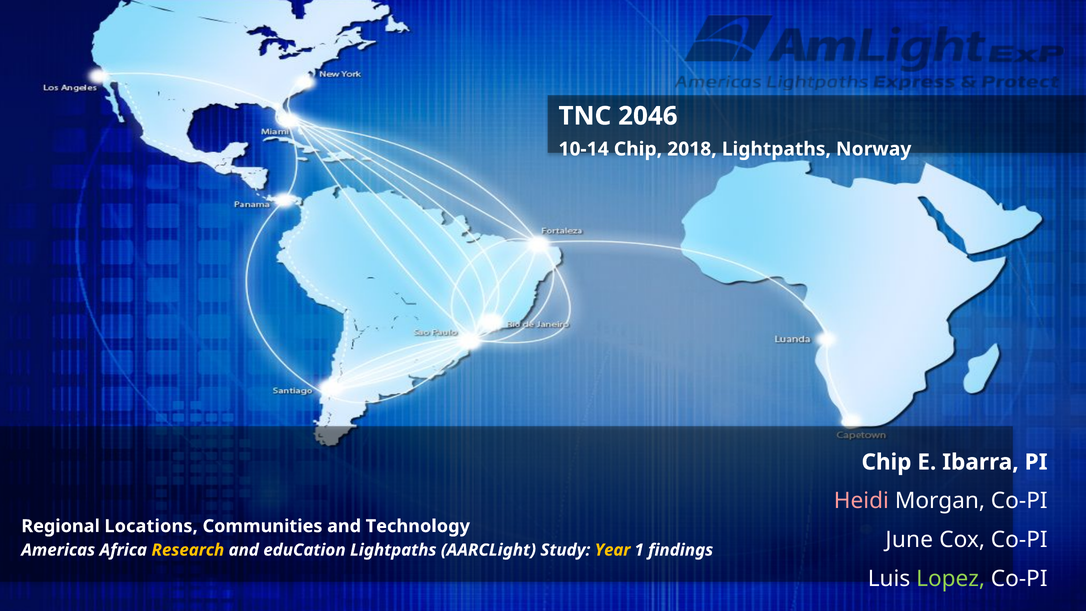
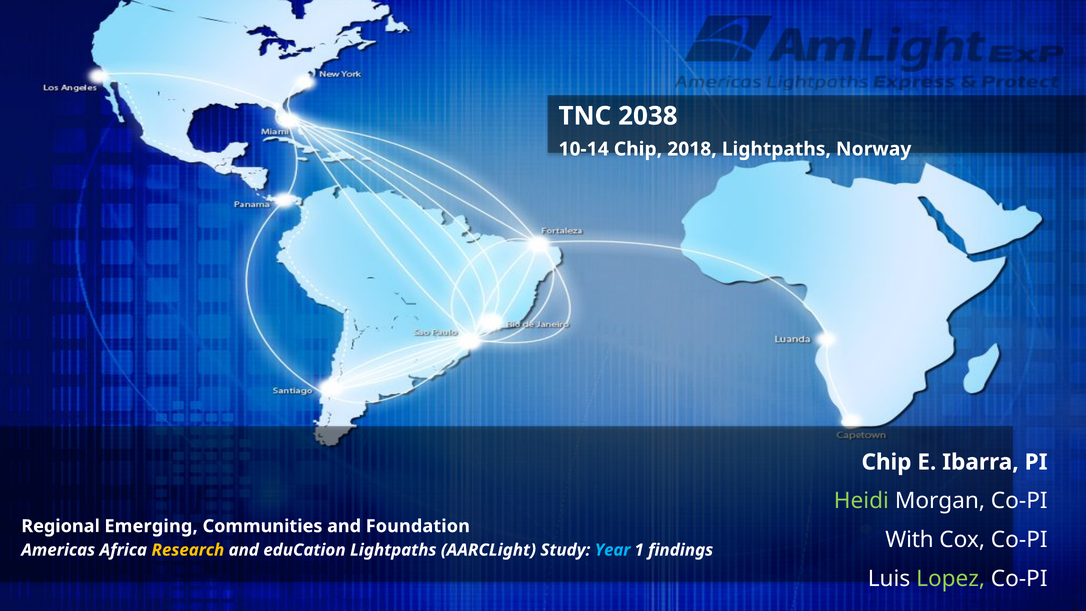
2046: 2046 -> 2038
Heidi colour: pink -> light green
Locations: Locations -> Emerging
Technology: Technology -> Foundation
June: June -> With
Year colour: yellow -> light blue
